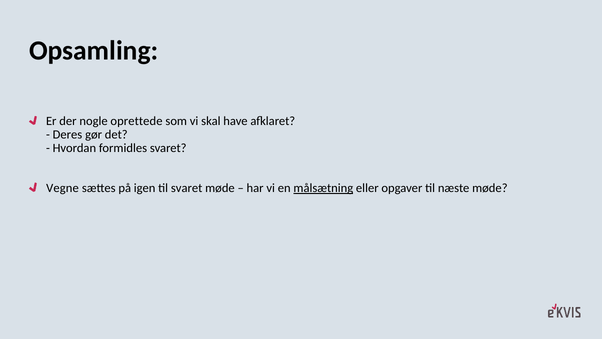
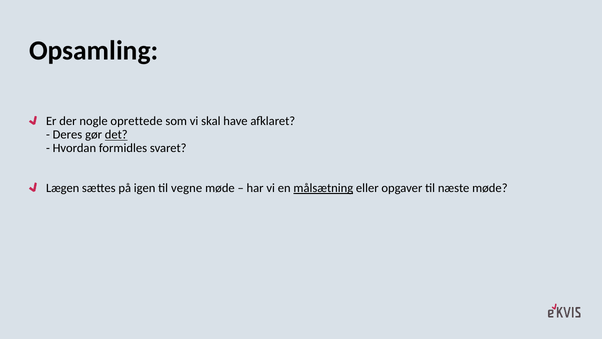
det underline: none -> present
Vegne: Vegne -> Lægen
til svaret: svaret -> vegne
